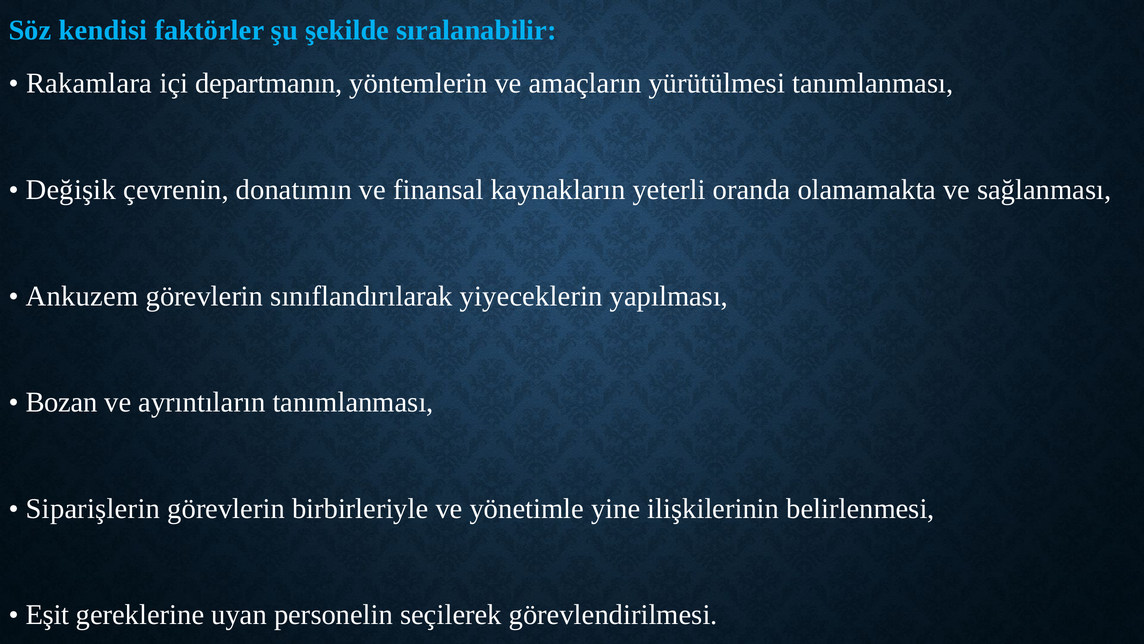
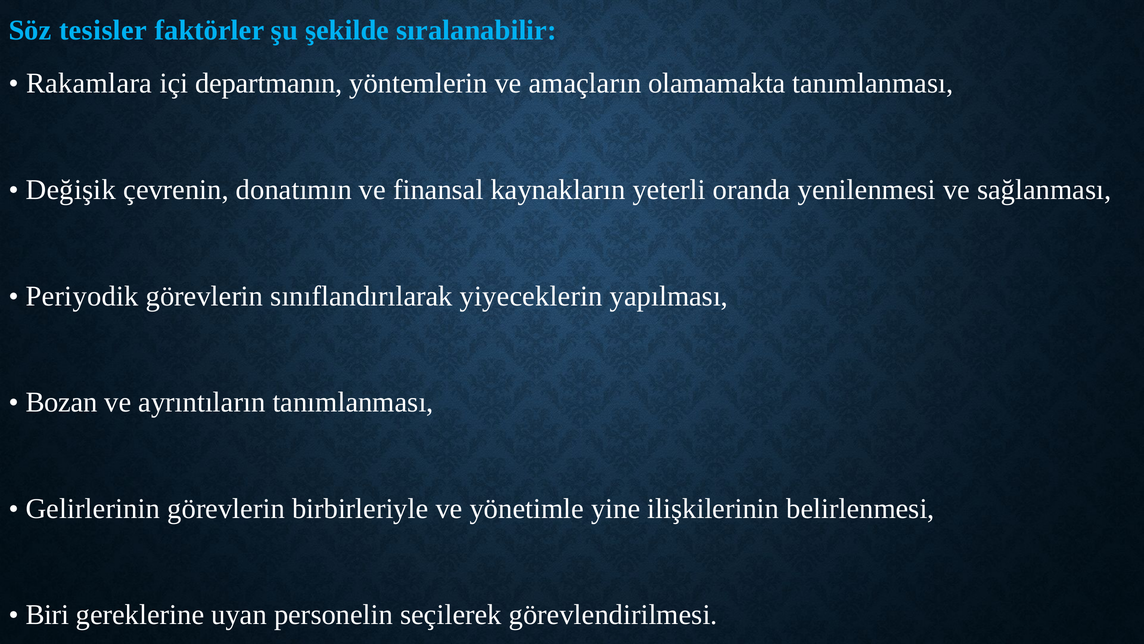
kendisi: kendisi -> tesisler
yürütülmesi: yürütülmesi -> olamamakta
olamamakta: olamamakta -> yenilenmesi
Ankuzem: Ankuzem -> Periyodik
Siparişlerin: Siparişlerin -> Gelirlerinin
Eşit: Eşit -> Biri
